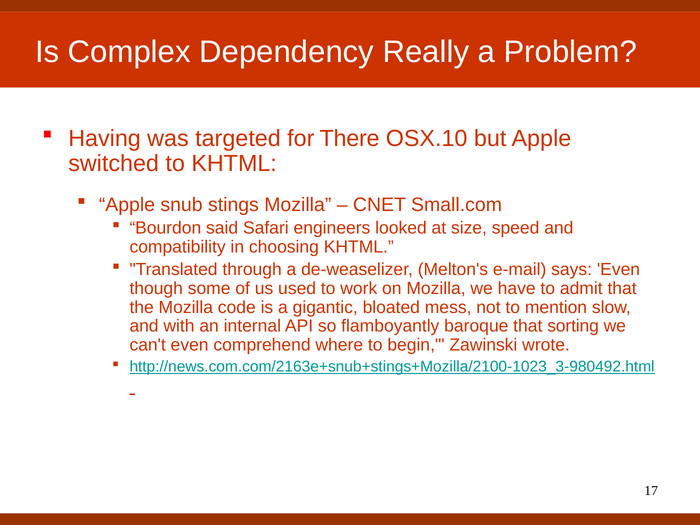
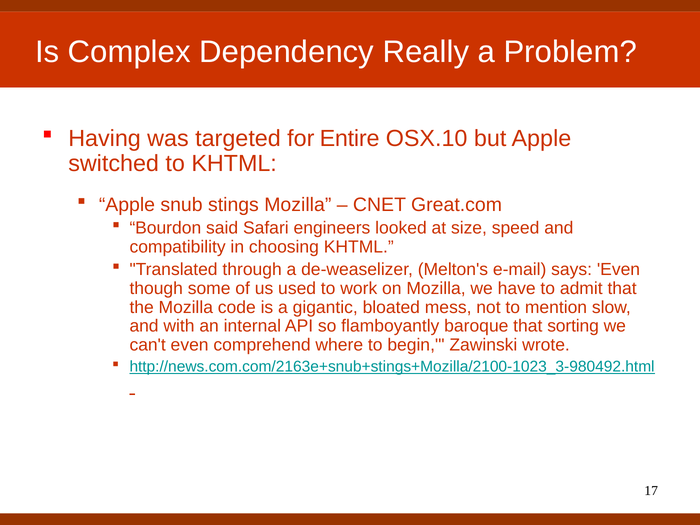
There: There -> Entire
Small.com: Small.com -> Great.com
